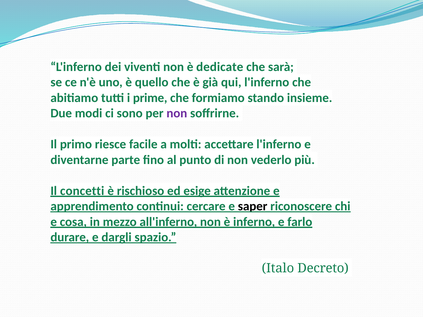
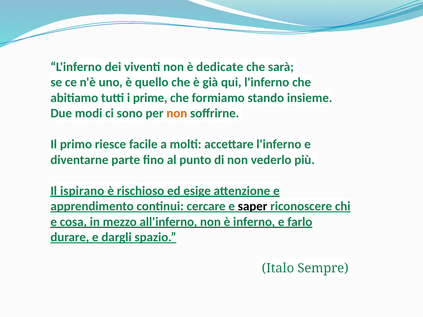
non at (177, 113) colour: purple -> orange
concetti: concetti -> ispirano
Decreto: Decreto -> Sempre
